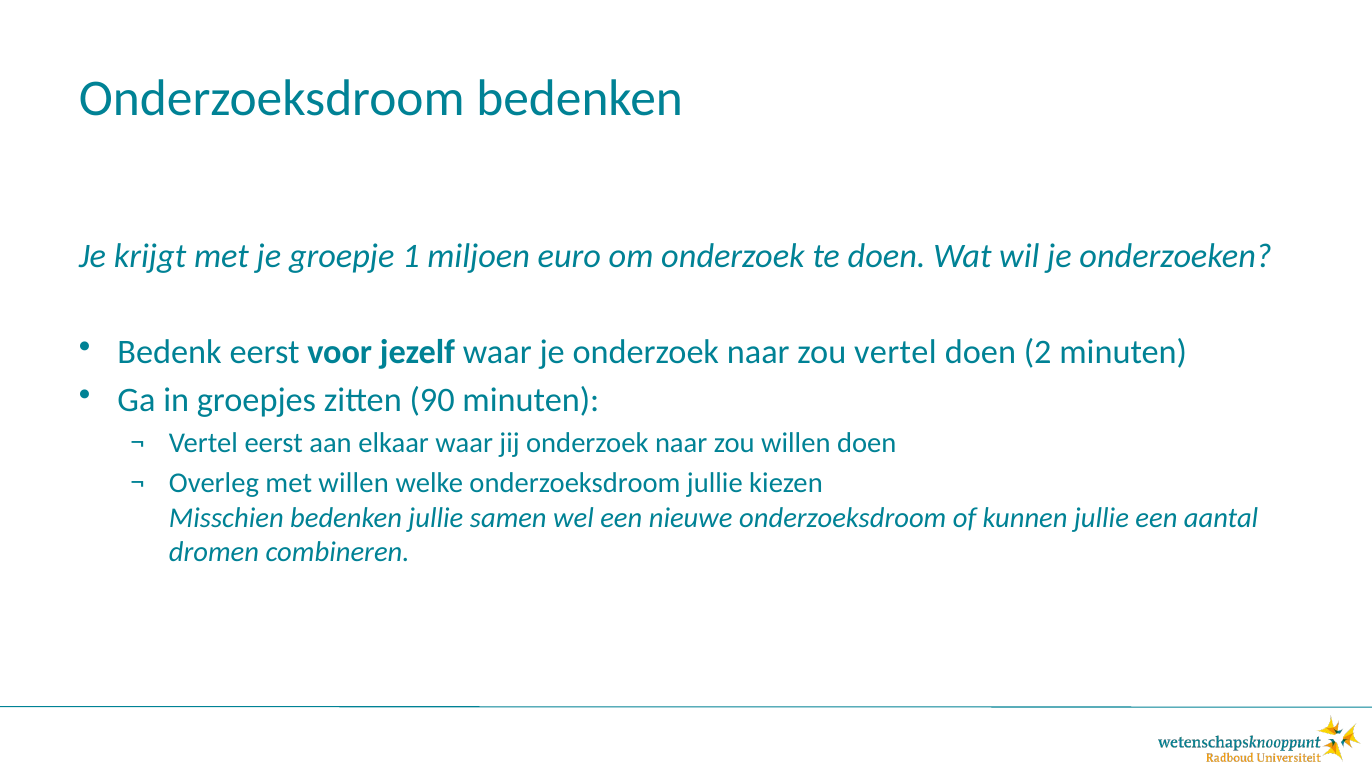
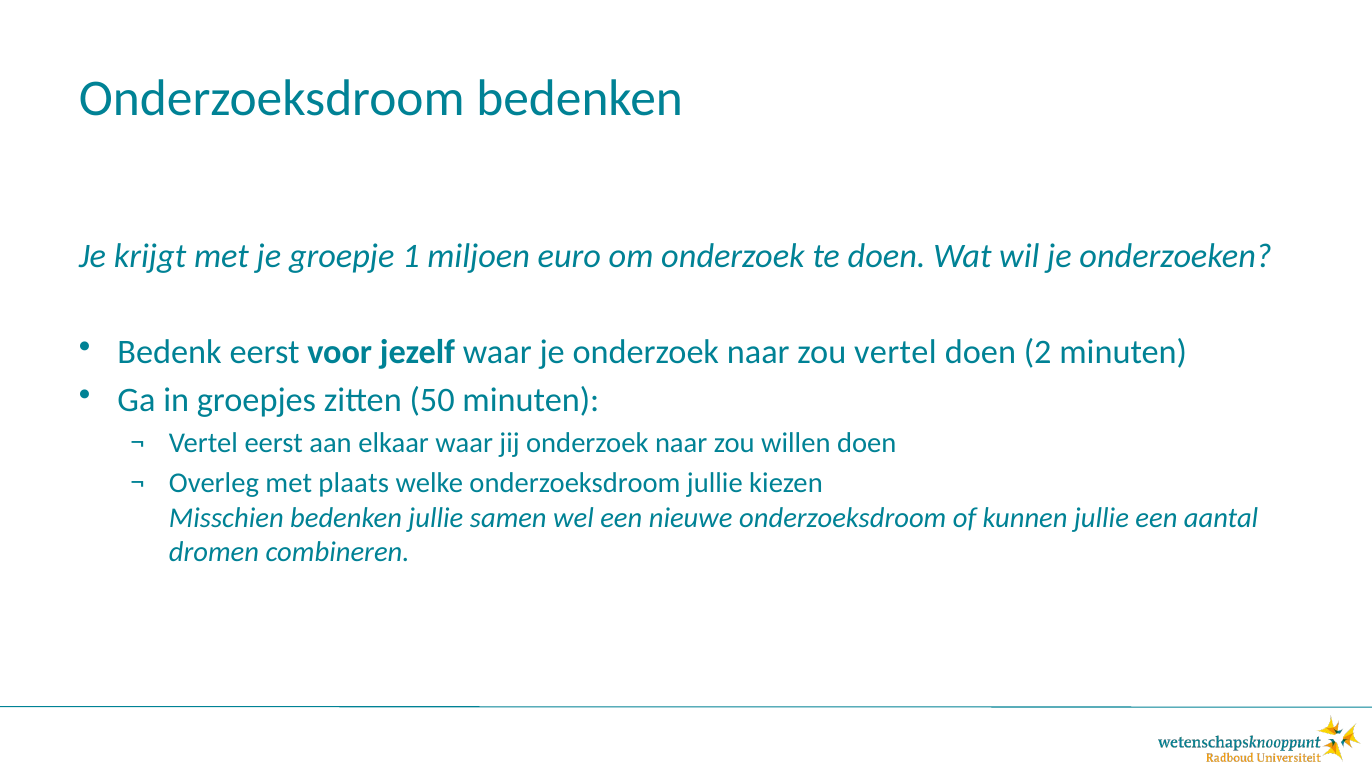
90: 90 -> 50
met willen: willen -> plaats
